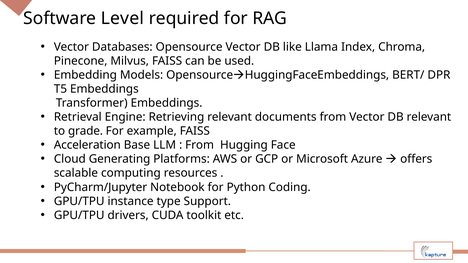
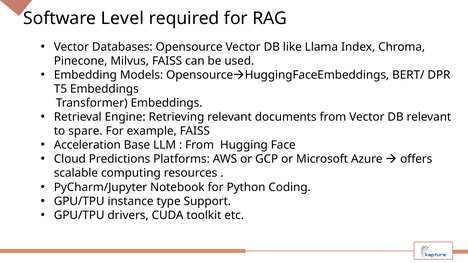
grade: grade -> spare
Generating: Generating -> Predictions
